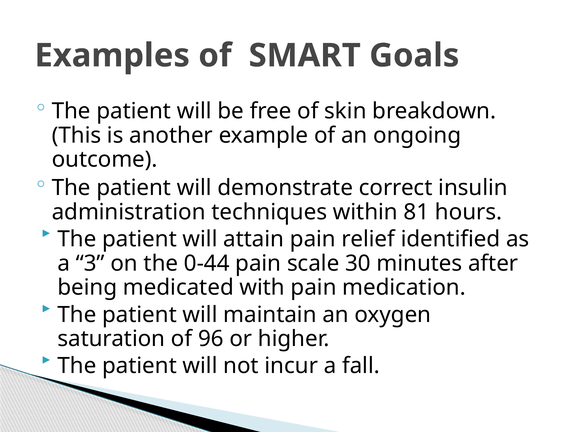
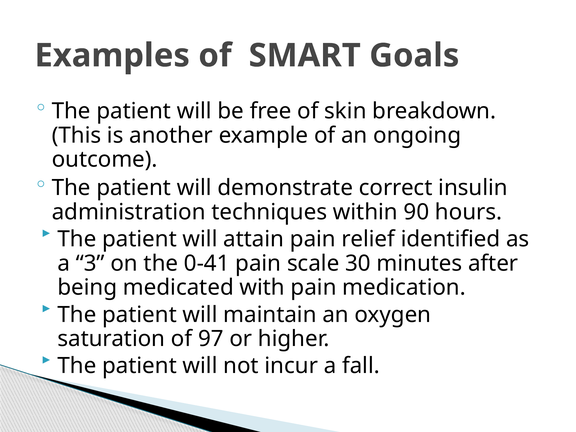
81: 81 -> 90
0-44: 0-44 -> 0-41
96: 96 -> 97
